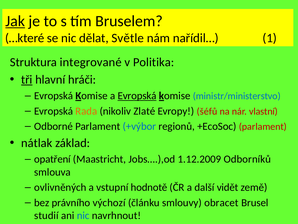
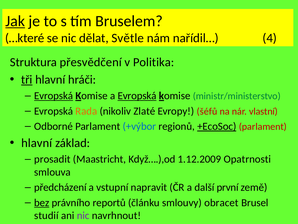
1: 1 -> 4
integrované: integrované -> přesvědčení
Evropská at (54, 96) underline: none -> present
ministr/ministerstvo colour: blue -> green
+EcoSoc underline: none -> present
nátlak at (37, 143): nátlak -> hlavní
opatření: opatření -> prosadit
Jobs….),od: Jobs….),od -> Když….),od
Odborníků: Odborníků -> Opatrnosti
ovlivněných: ovlivněných -> předcházení
hodnotě: hodnotě -> napravit
vidět: vidět -> první
bez underline: none -> present
výchozí: výchozí -> reportů
nic at (83, 215) colour: blue -> purple
